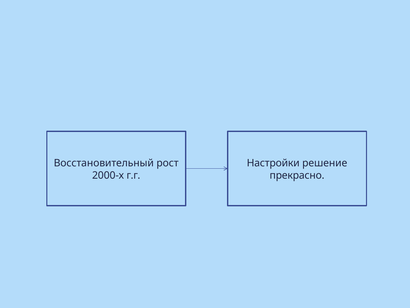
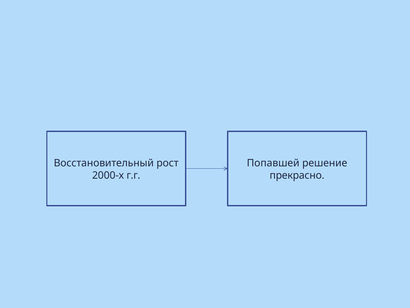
Настройки: Настройки -> Попавшей
